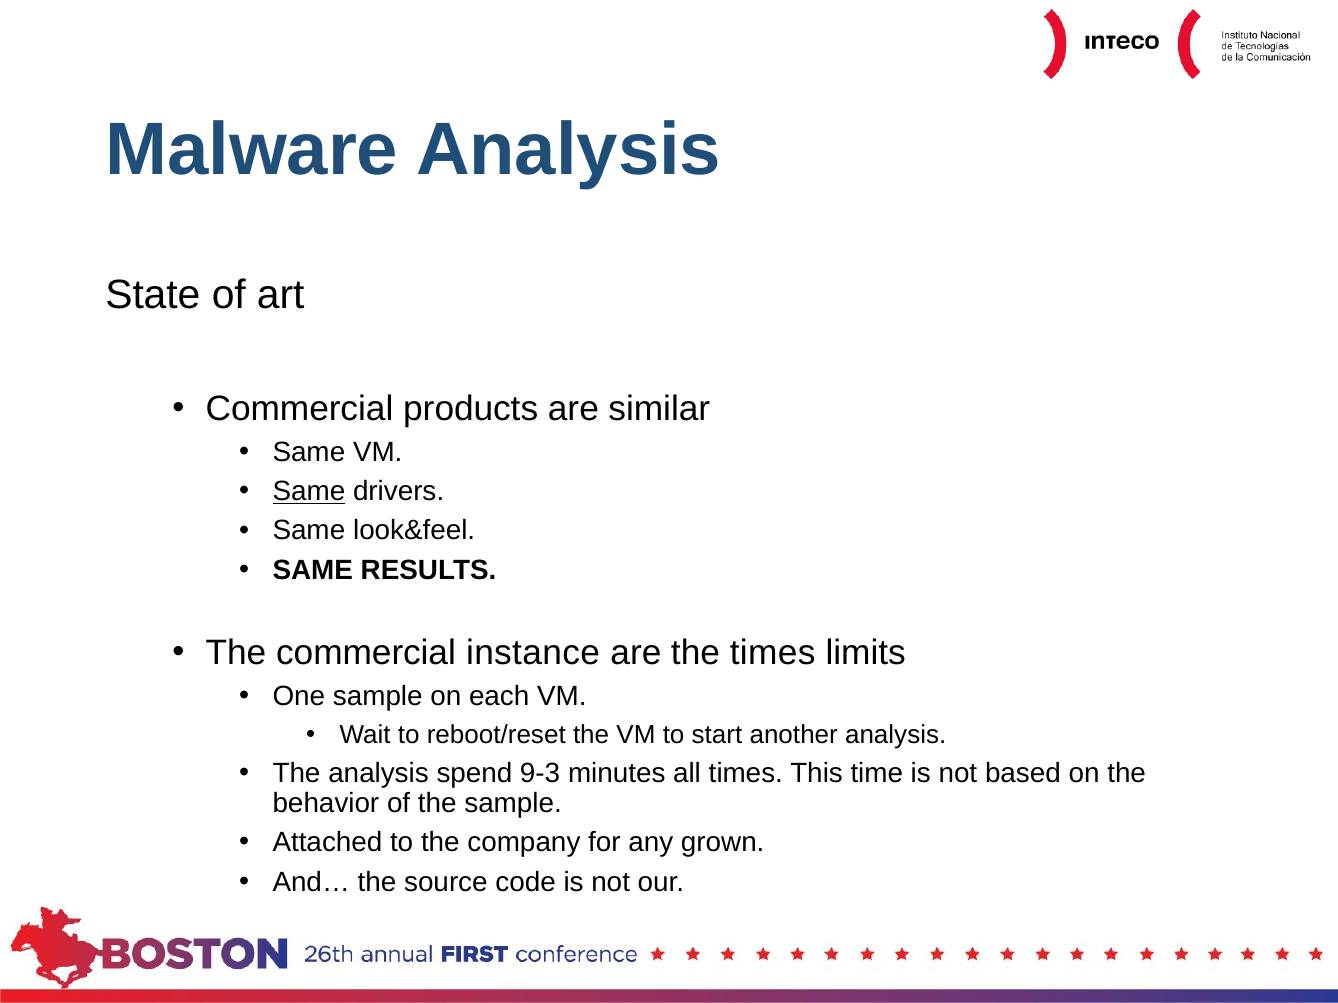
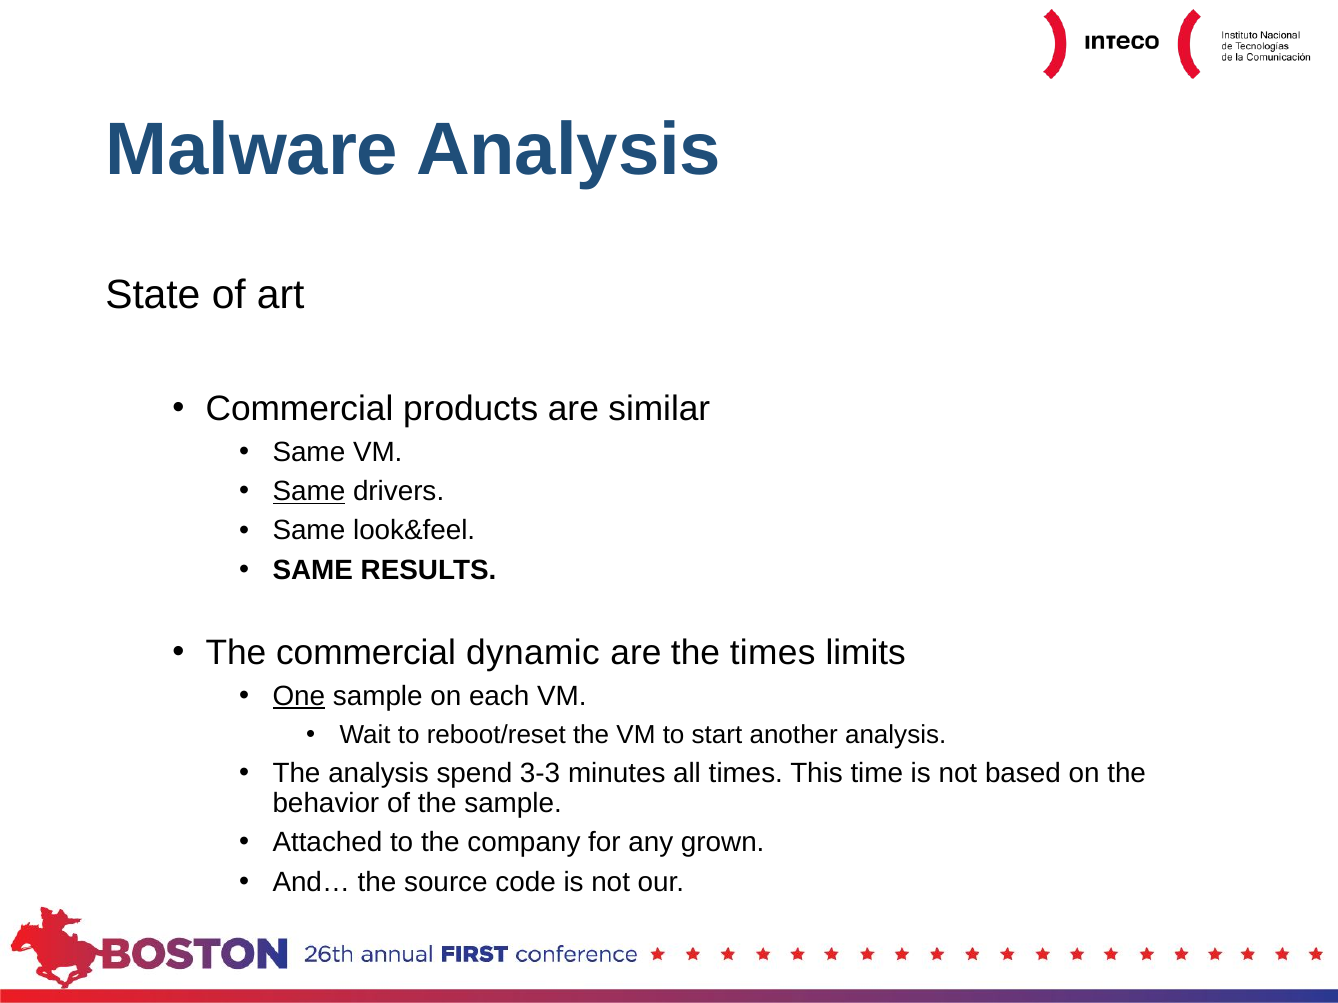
instance: instance -> dynamic
One underline: none -> present
9-3: 9-3 -> 3-3
